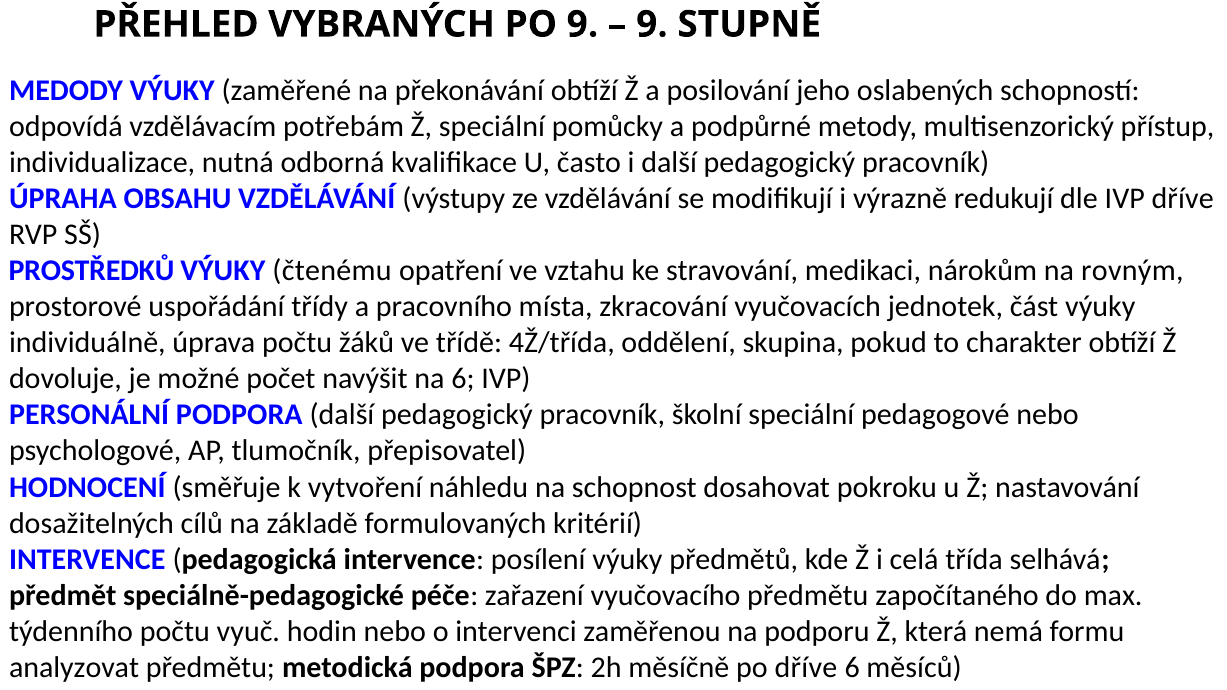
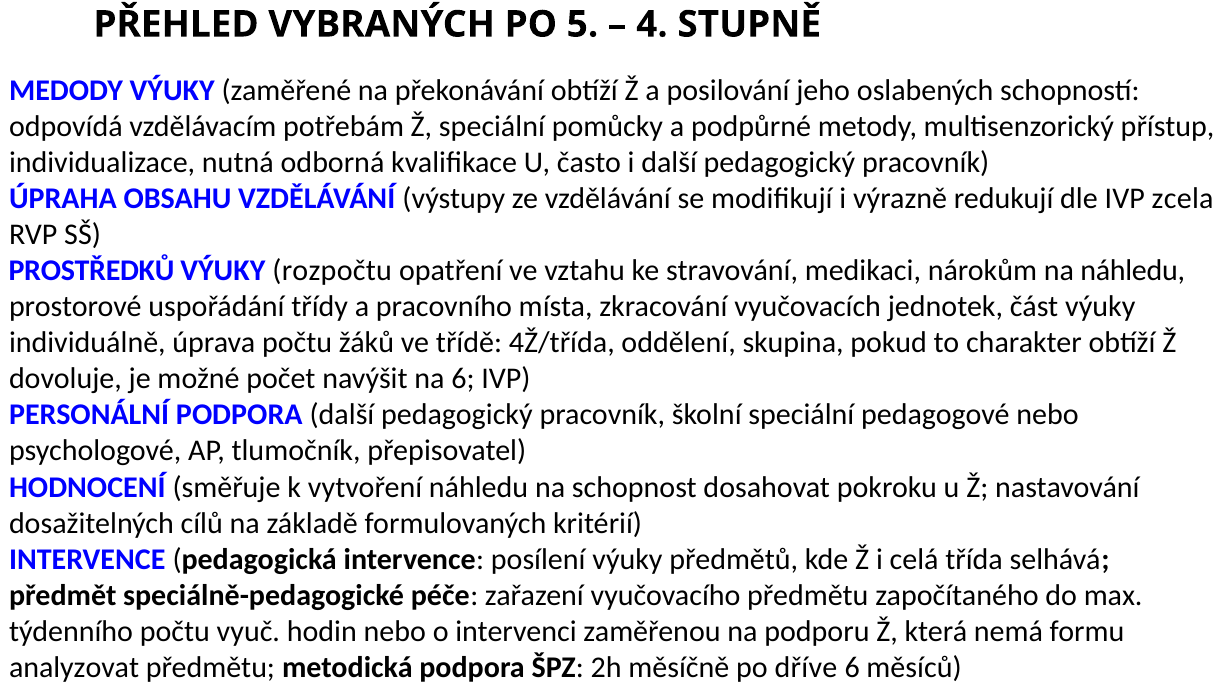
PO 9: 9 -> 5
9 at (652, 24): 9 -> 4
IVP dříve: dříve -> zcela
čtenému: čtenému -> rozpočtu
na rovným: rovným -> náhledu
